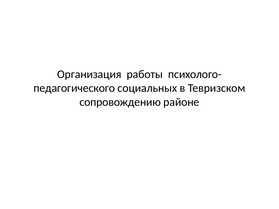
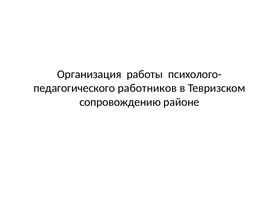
социальных: социальных -> работников
